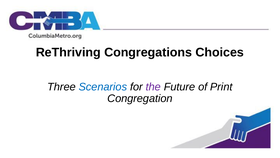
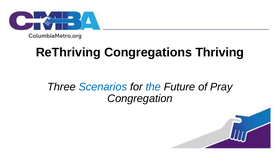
Choices: Choices -> Thriving
the colour: purple -> blue
Print: Print -> Pray
